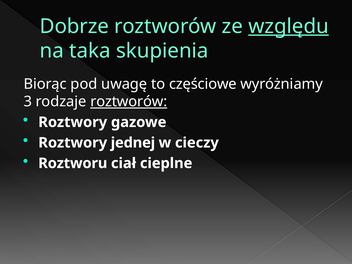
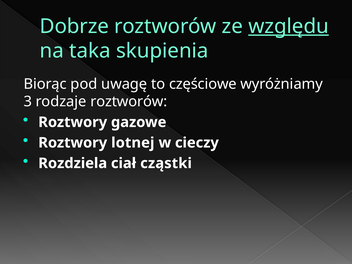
roztworów at (129, 102) underline: present -> none
jednej: jednej -> lotnej
Roztworu: Roztworu -> Rozdziela
cieplne: cieplne -> cząstki
